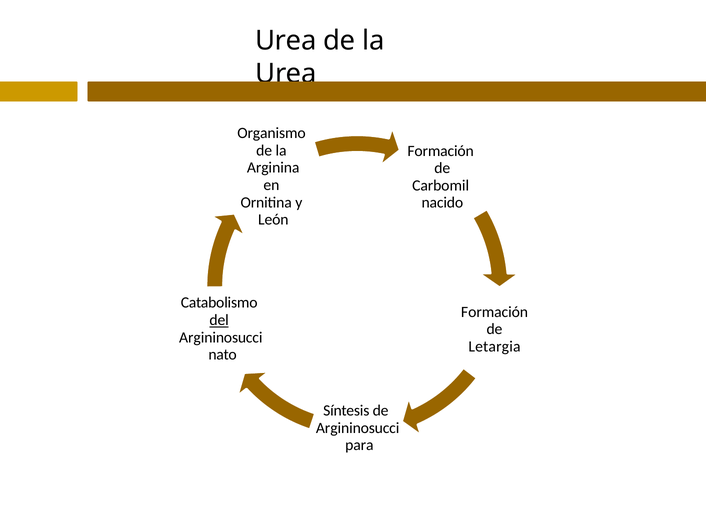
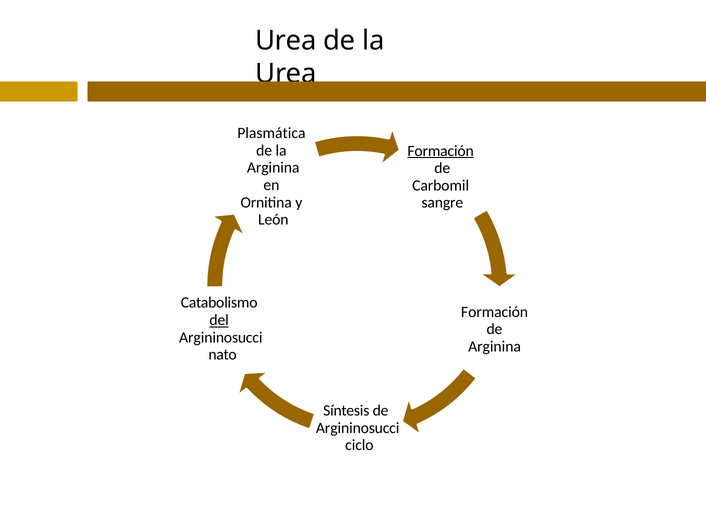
Organismo: Organismo -> Plasmática
Formación at (441, 151) underline: none -> present
nacido: nacido -> sangre
Letargia at (494, 346): Letargia -> Arginina
para: para -> ciclo
